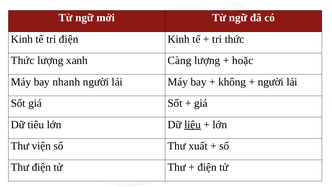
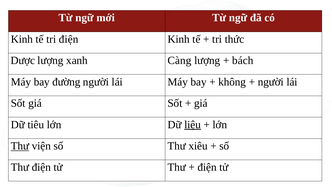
Thức at (23, 60): Thức -> Dược
hoặc: hoặc -> bách
nhanh: nhanh -> đường
Thư at (20, 146) underline: none -> present
xuất: xuất -> xiêu
